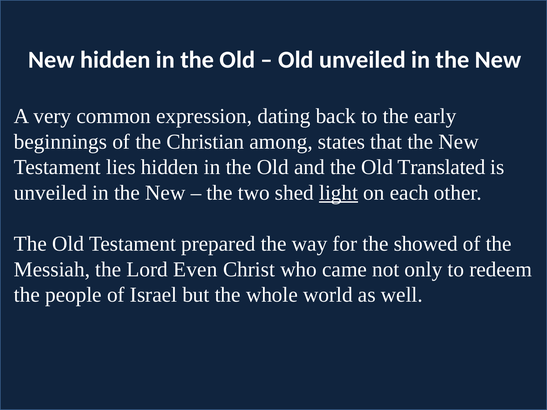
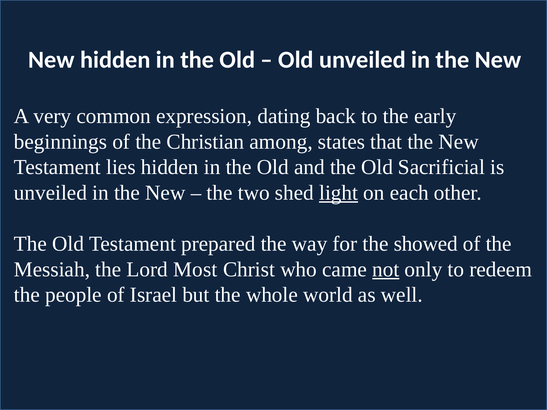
Translated: Translated -> Sacrificial
Even: Even -> Most
not underline: none -> present
